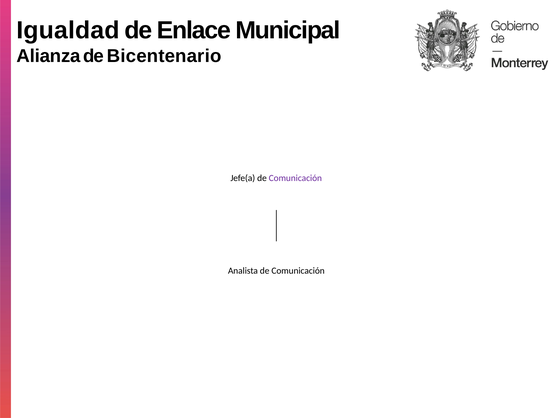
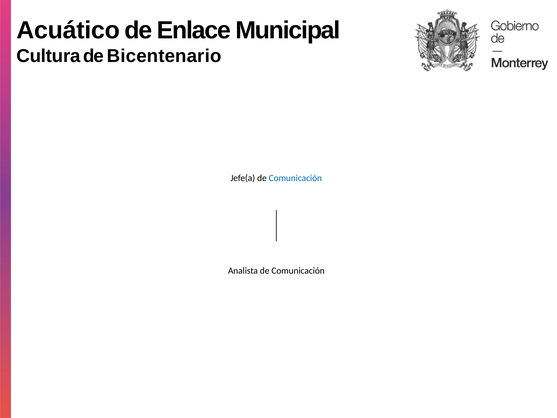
Igualdad: Igualdad -> Acuático
Alianza: Alianza -> Cultura
Comunicación at (295, 178) colour: purple -> blue
